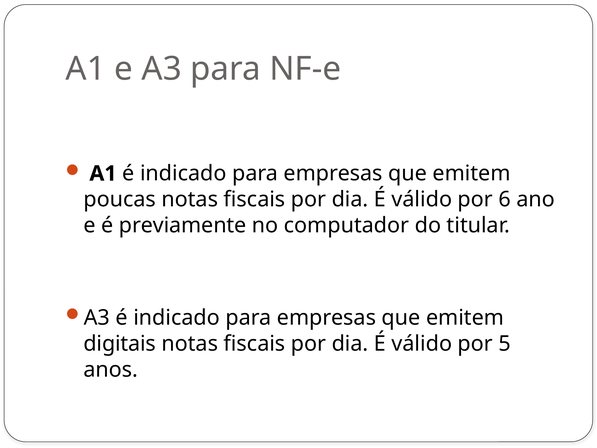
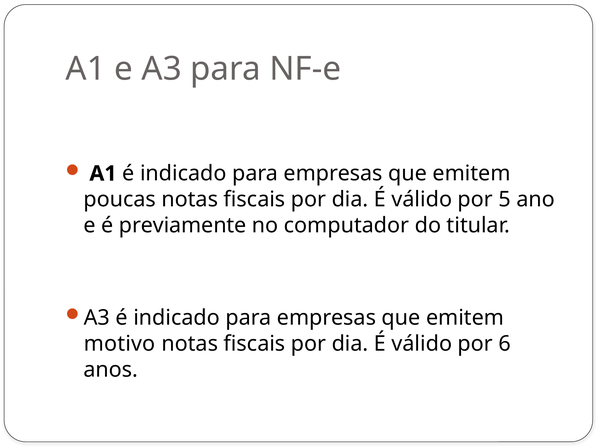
6: 6 -> 5
digitais: digitais -> motivo
5: 5 -> 6
